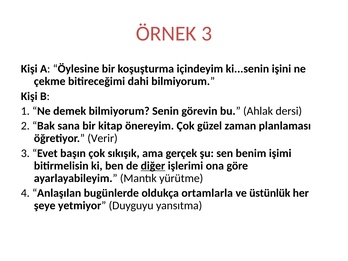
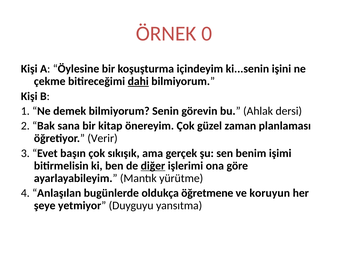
ÖRNEK 3: 3 -> 0
dahi underline: none -> present
ortamlarla: ortamlarla -> öğretmene
üstünlük: üstünlük -> koruyun
